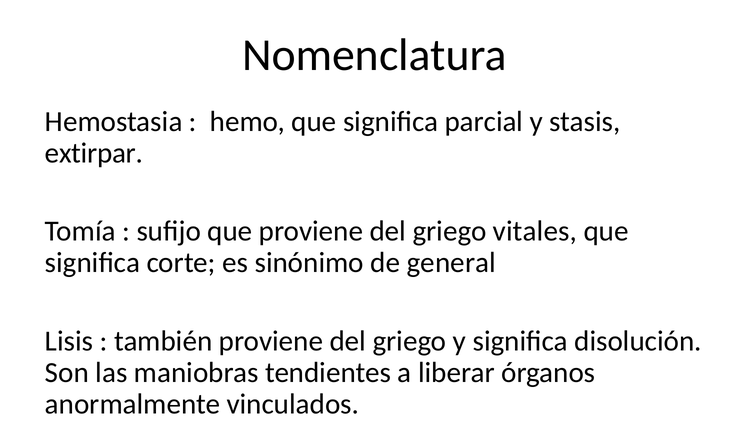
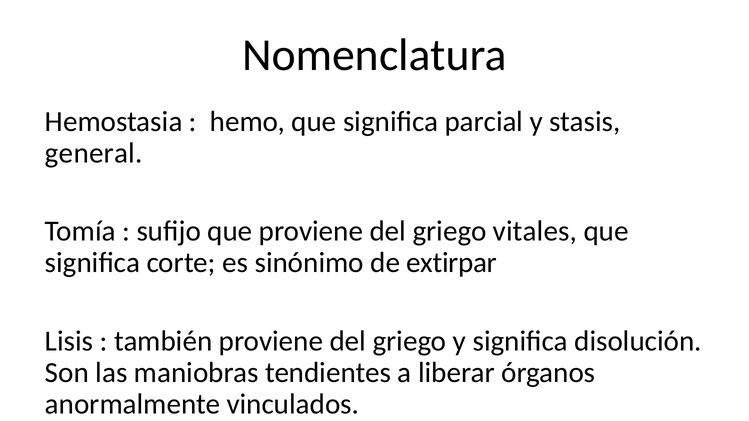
extirpar: extirpar -> general
general: general -> extirpar
